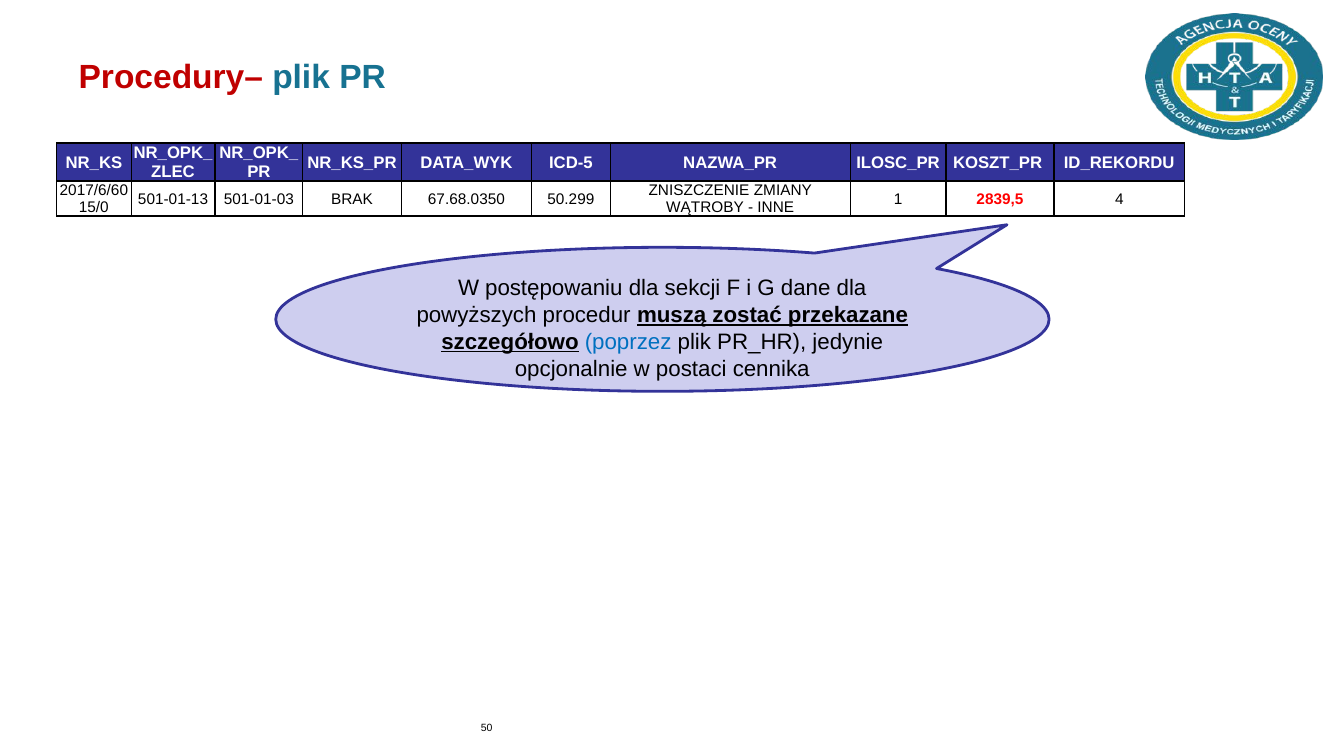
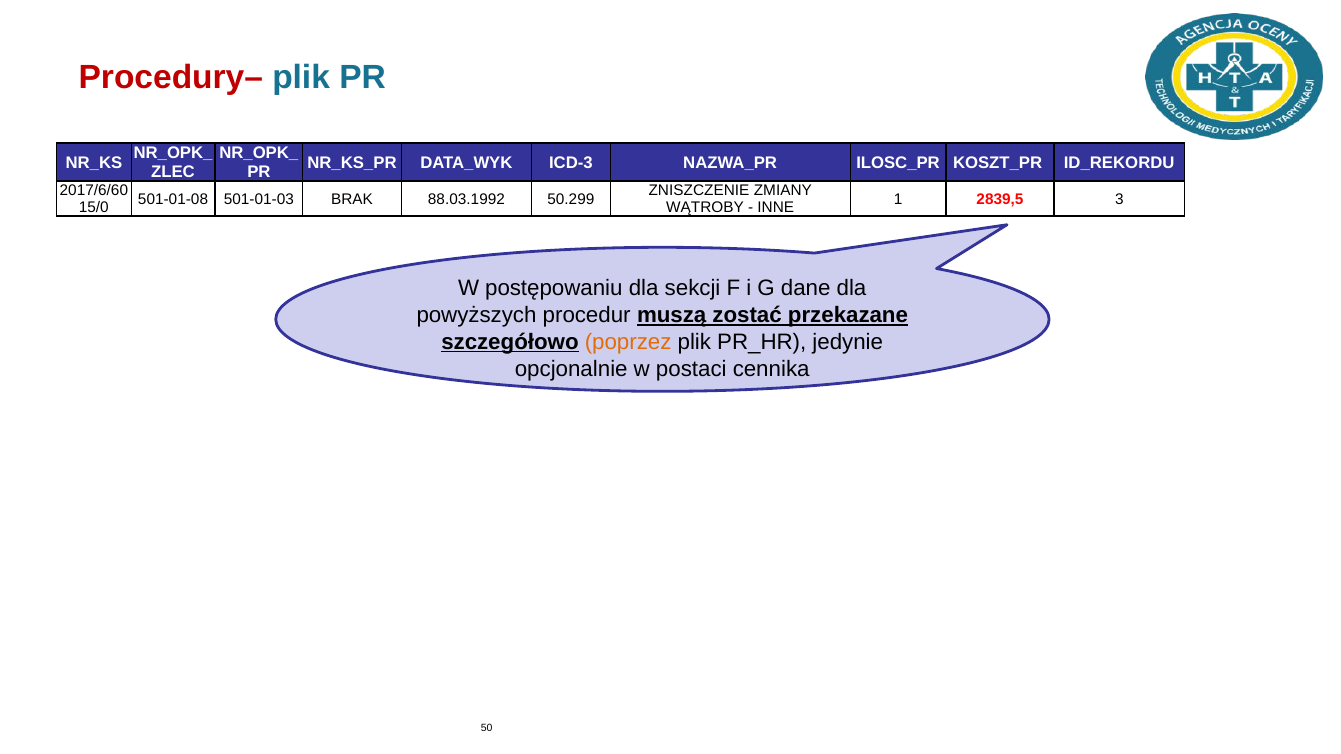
ICD-5: ICD-5 -> ICD-3
501-01-13: 501-01-13 -> 501-01-08
67.68.0350: 67.68.0350 -> 88.03.1992
4: 4 -> 3
poprzez colour: blue -> orange
